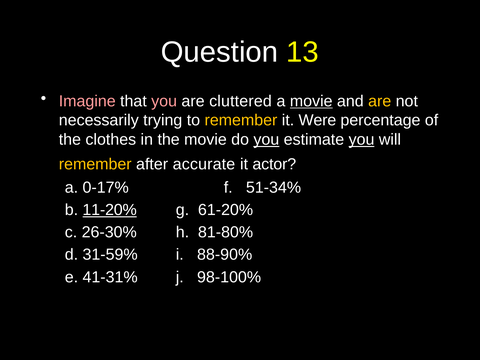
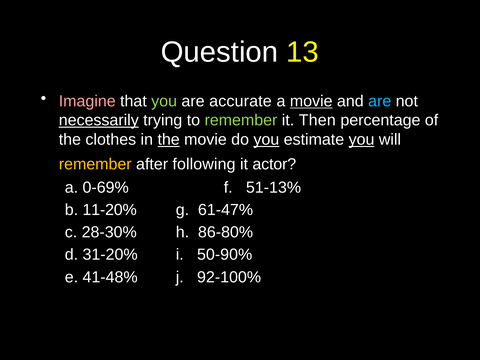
you at (164, 101) colour: pink -> light green
cluttered: cluttered -> accurate
are at (380, 101) colour: yellow -> light blue
necessarily underline: none -> present
remember at (241, 120) colour: yellow -> light green
Were: Were -> Then
the at (169, 140) underline: none -> present
accurate: accurate -> following
0-17%: 0-17% -> 0-69%
51-34%: 51-34% -> 51-13%
11-20% underline: present -> none
61-20%: 61-20% -> 61-47%
26-30%: 26-30% -> 28-30%
81-80%: 81-80% -> 86-80%
31-59%: 31-59% -> 31-20%
88-90%: 88-90% -> 50-90%
41-31%: 41-31% -> 41-48%
98-100%: 98-100% -> 92-100%
